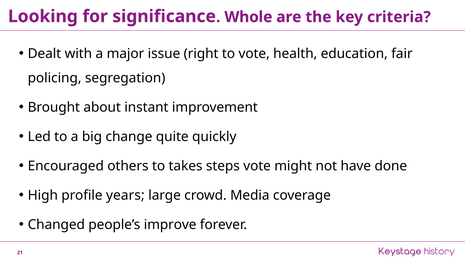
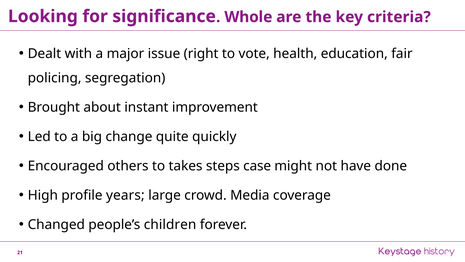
steps vote: vote -> case
improve: improve -> children
